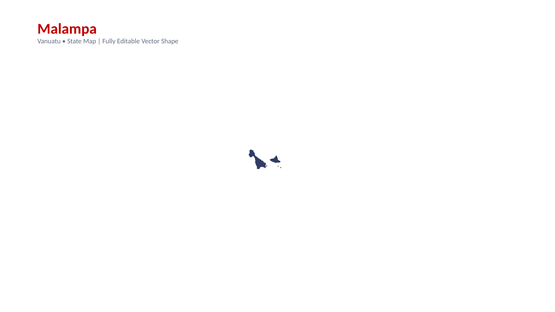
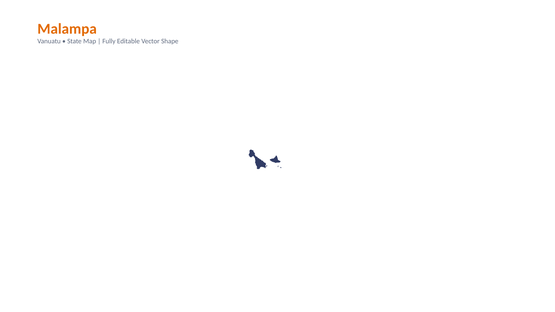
Malampa colour: red -> orange
